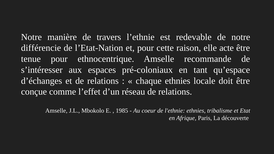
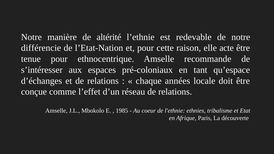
travers: travers -> altérité
chaque ethnies: ethnies -> années
